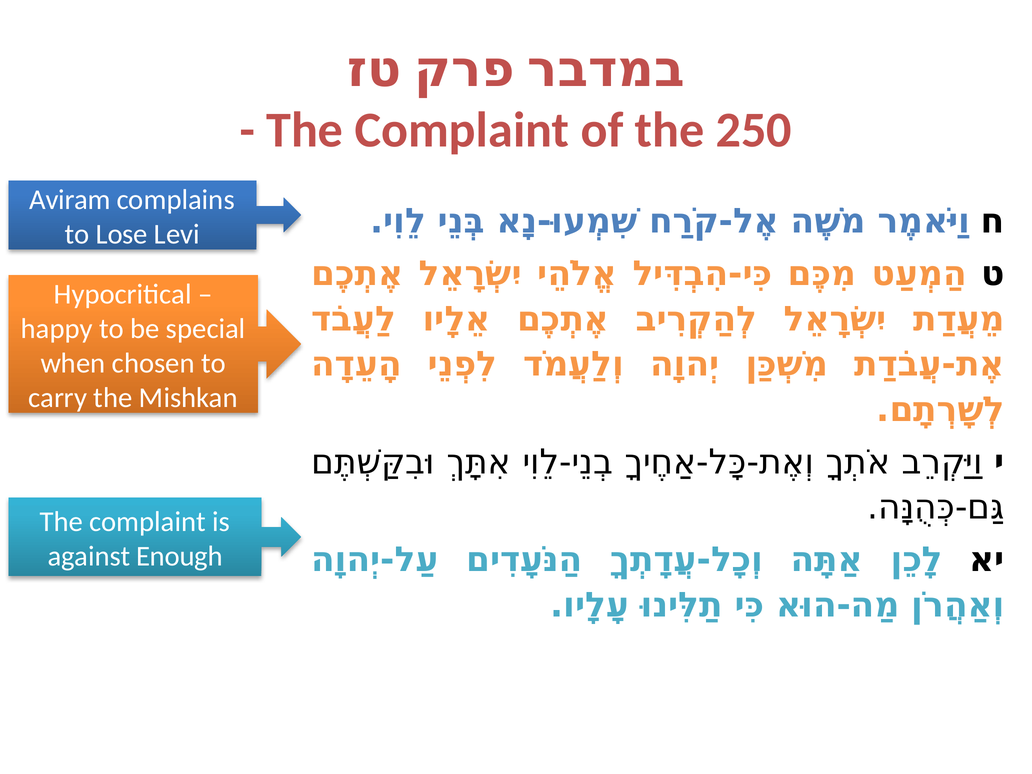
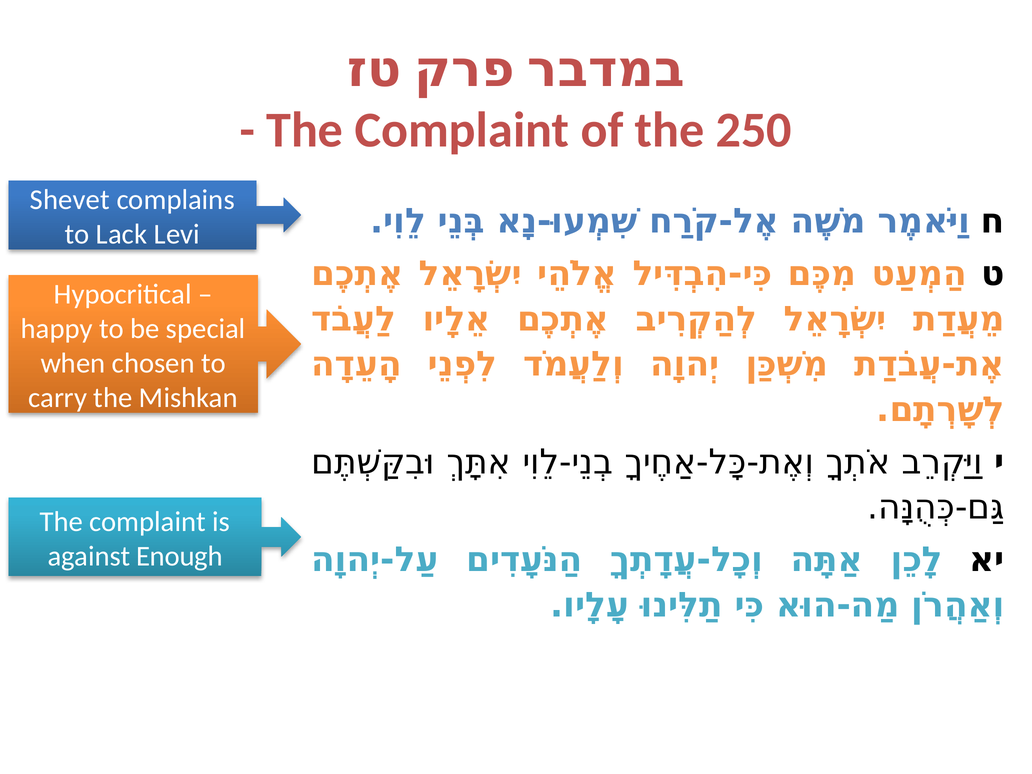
Aviram: Aviram -> Shevet
Lose: Lose -> Lack
